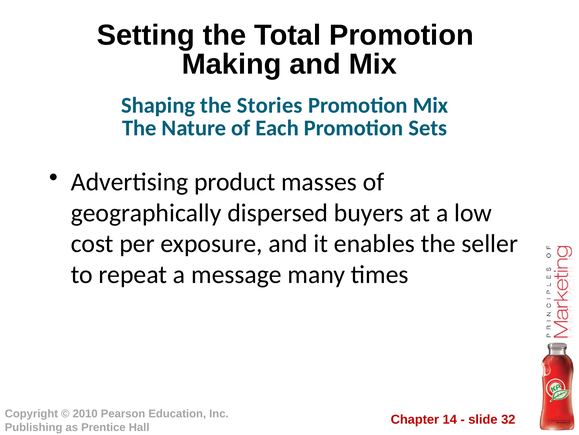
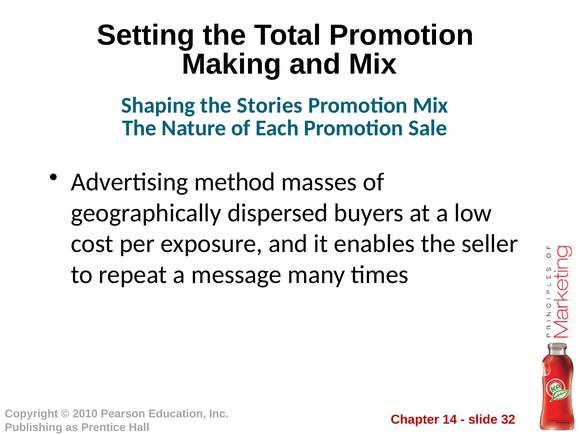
Sets: Sets -> Sale
product: product -> method
